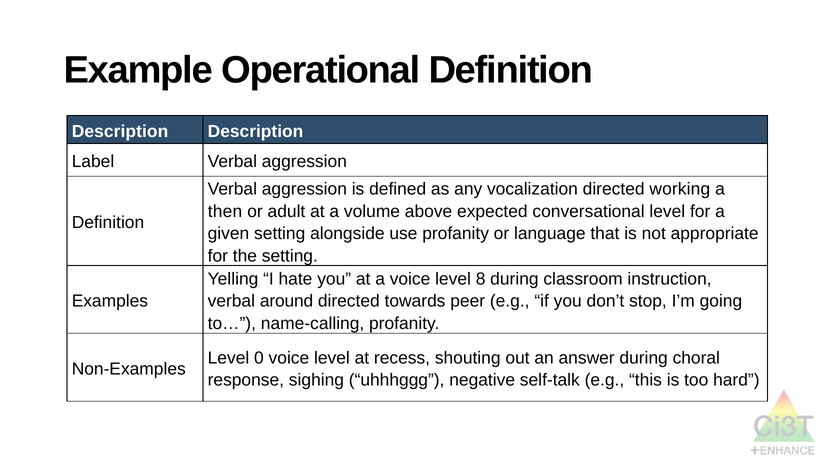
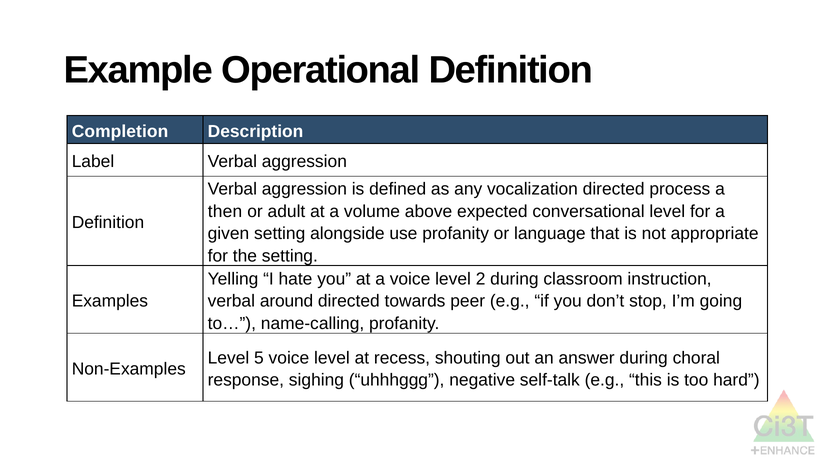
Description at (120, 131): Description -> Completion
working: working -> process
8: 8 -> 2
0: 0 -> 5
